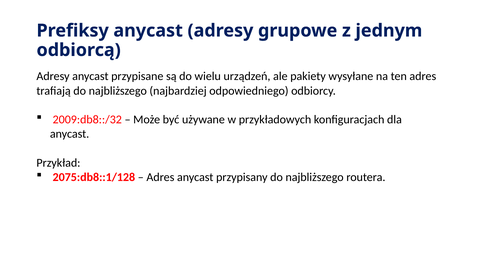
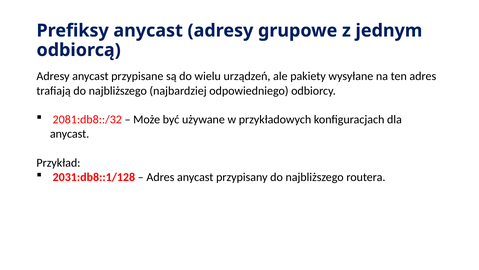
2009:db8::/32: 2009:db8::/32 -> 2081:db8::/32
2075:db8::1/128: 2075:db8::1/128 -> 2031:db8::1/128
